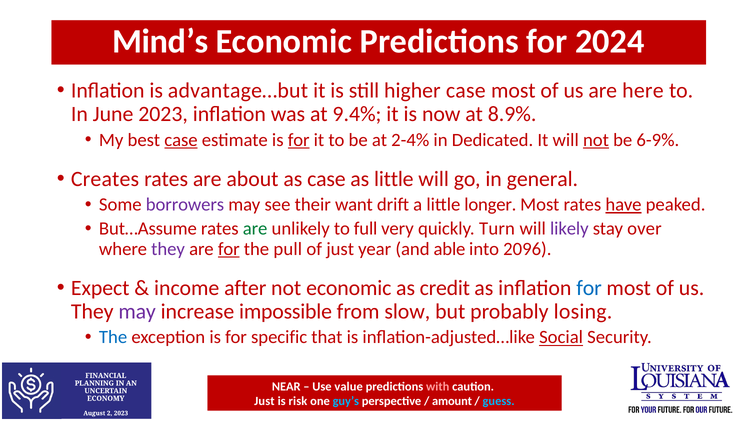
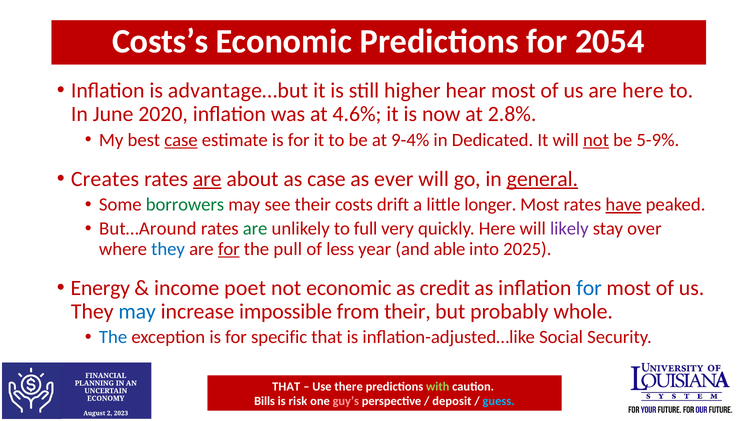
Mind’s: Mind’s -> Costs’s
2024: 2024 -> 2054
higher case: case -> hear
June 2023: 2023 -> 2020
9.4%: 9.4% -> 4.6%
8.9%: 8.9% -> 2.8%
for at (299, 140) underline: present -> none
2-4%: 2-4% -> 9-4%
6-9%: 6-9% -> 5-9%
are at (207, 179) underline: none -> present
as little: little -> ever
general underline: none -> present
borrowers colour: purple -> green
want: want -> costs
But…Assume: But…Assume -> But…Around
quickly Turn: Turn -> Here
they at (168, 249) colour: purple -> blue
of just: just -> less
2096: 2096 -> 2025
Expect: Expect -> Energy
after: after -> poet
may at (137, 311) colour: purple -> blue
from slow: slow -> their
losing: losing -> whole
Social underline: present -> none
NEAR at (286, 386): NEAR -> THAT
value: value -> there
with colour: pink -> light green
Just at (264, 401): Just -> Bills
guy’s colour: light blue -> pink
amount: amount -> deposit
